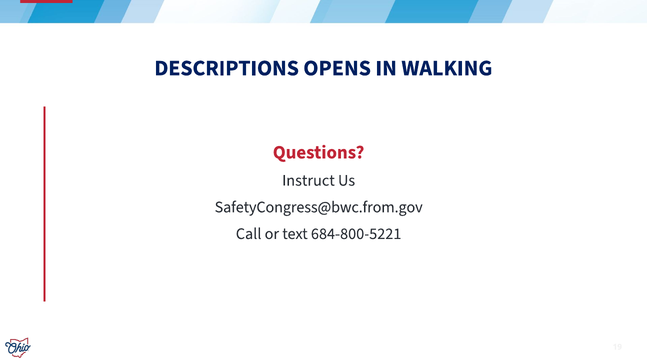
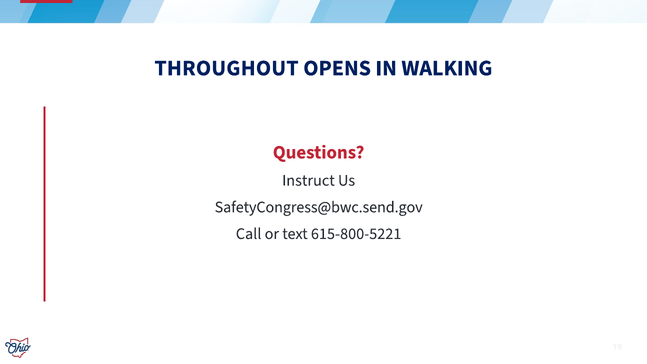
DESCRIPTIONS: DESCRIPTIONS -> THROUGHOUT
SafetyCongress@bwc.from.gov: SafetyCongress@bwc.from.gov -> SafetyCongress@bwc.send.gov
684-800-5221: 684-800-5221 -> 615-800-5221
